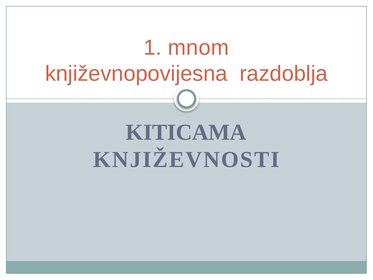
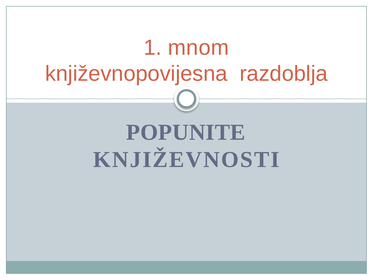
KITICAMA: KITICAMA -> POPUNITE
